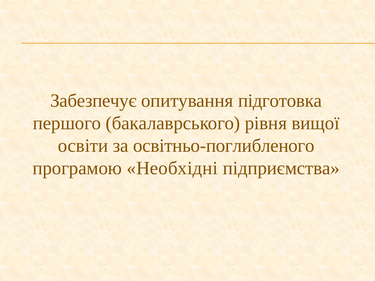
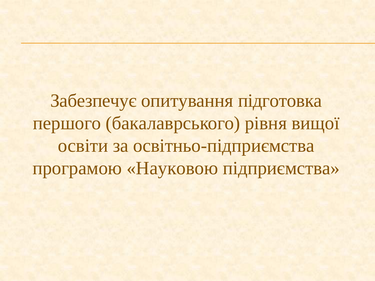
освітньо-поглибленого: освітньо-поглибленого -> освітньо-підприємства
Необхідні: Необхідні -> Науковою
